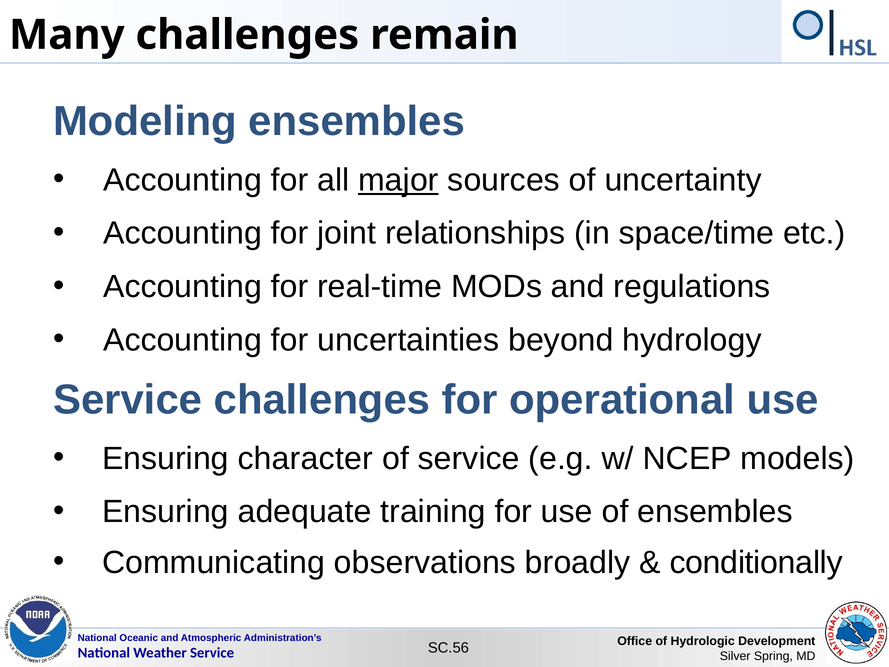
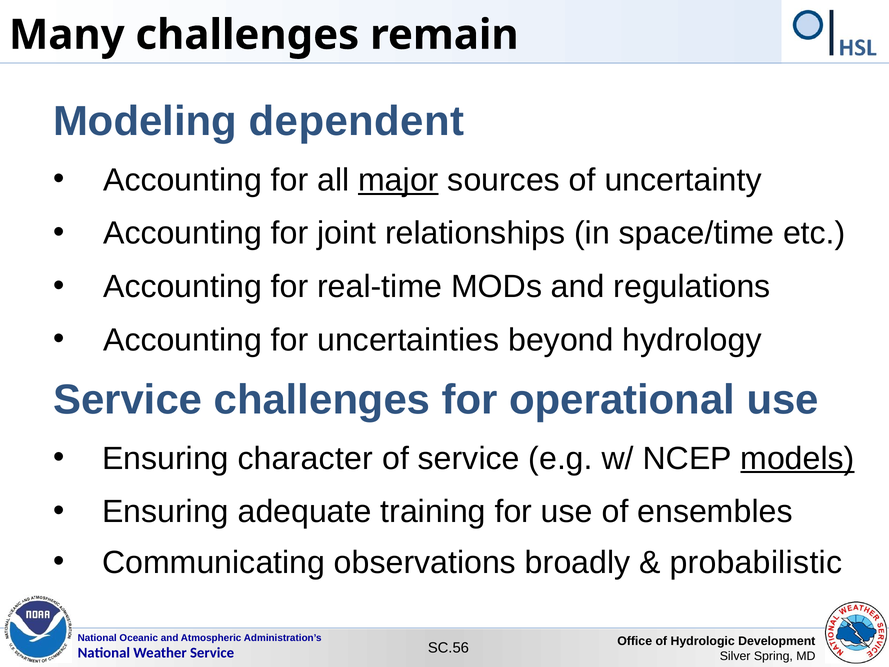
Modeling ensembles: ensembles -> dependent
models underline: none -> present
conditionally: conditionally -> probabilistic
